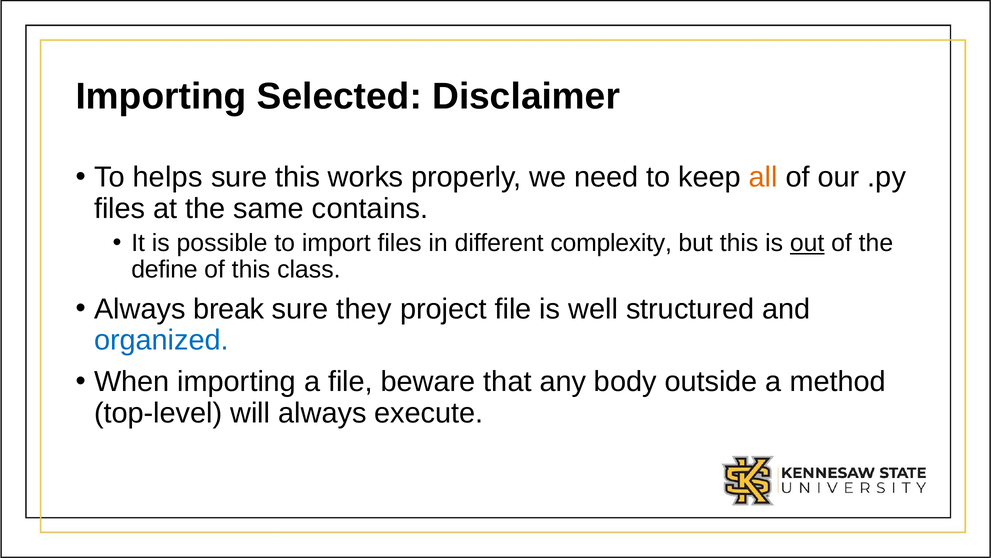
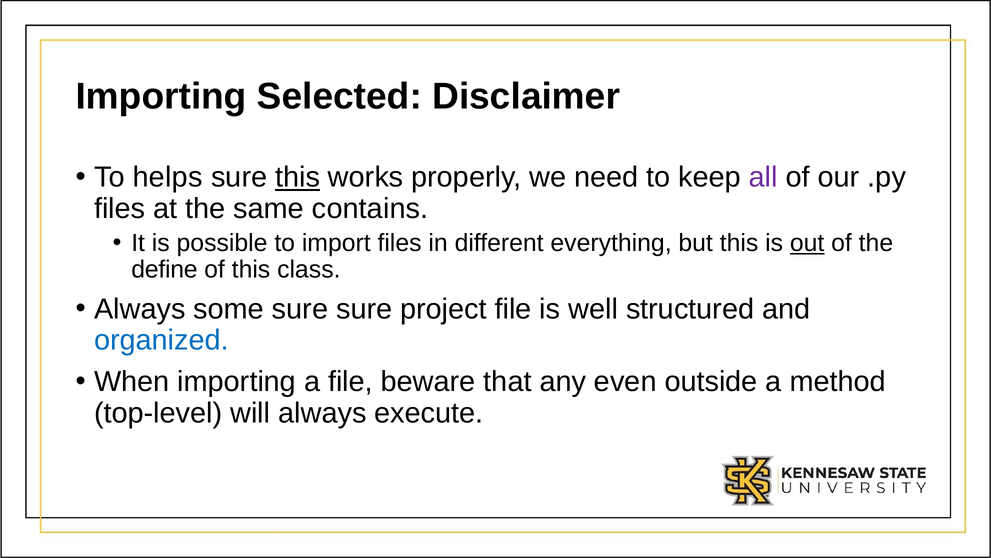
this at (298, 177) underline: none -> present
all colour: orange -> purple
complexity: complexity -> everything
break: break -> some
sure they: they -> sure
body: body -> even
